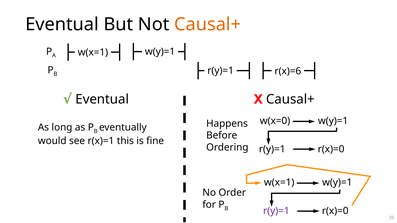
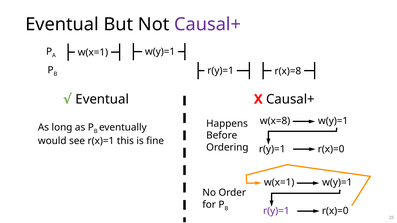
Causal+ at (208, 24) colour: orange -> purple
r(x)=6: r(x)=6 -> r(x)=8
w(x=0: w(x=0 -> w(x=8
